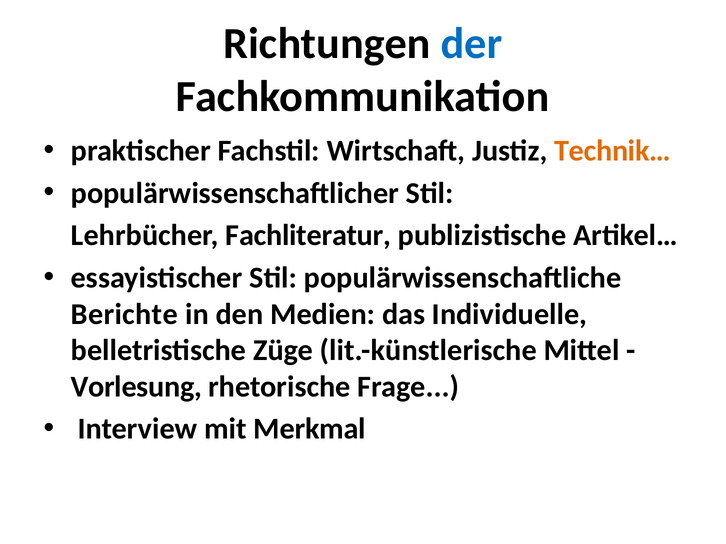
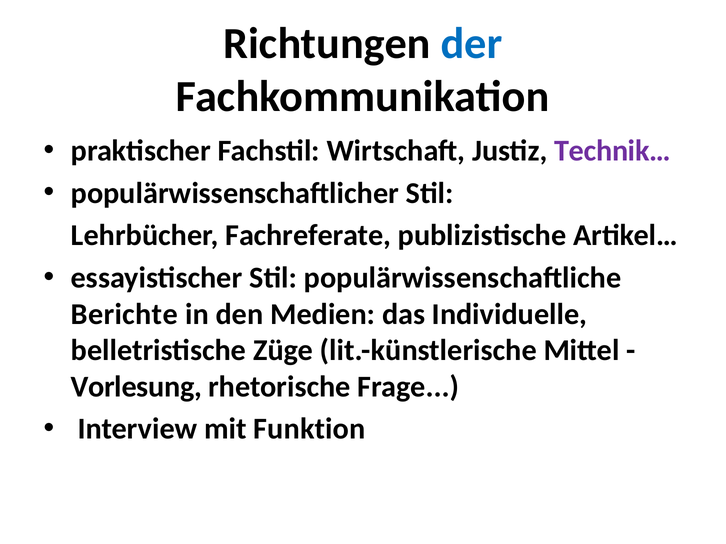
Technik… colour: orange -> purple
Fachliteratur: Fachliteratur -> Fachreferate
Merkmal: Merkmal -> Funktion
